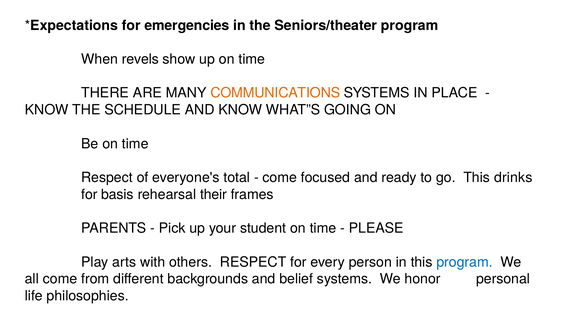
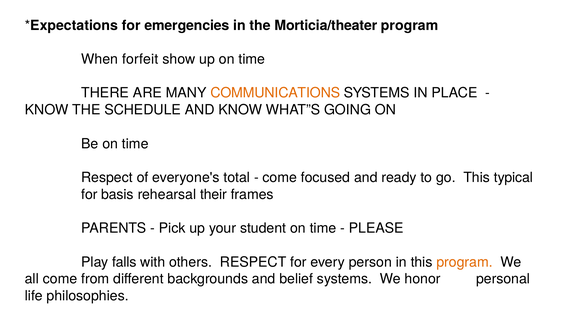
Seniors/theater: Seniors/theater -> Morticia/theater
revels: revels -> forfeit
drinks: drinks -> typical
arts: arts -> falls
program at (465, 262) colour: blue -> orange
